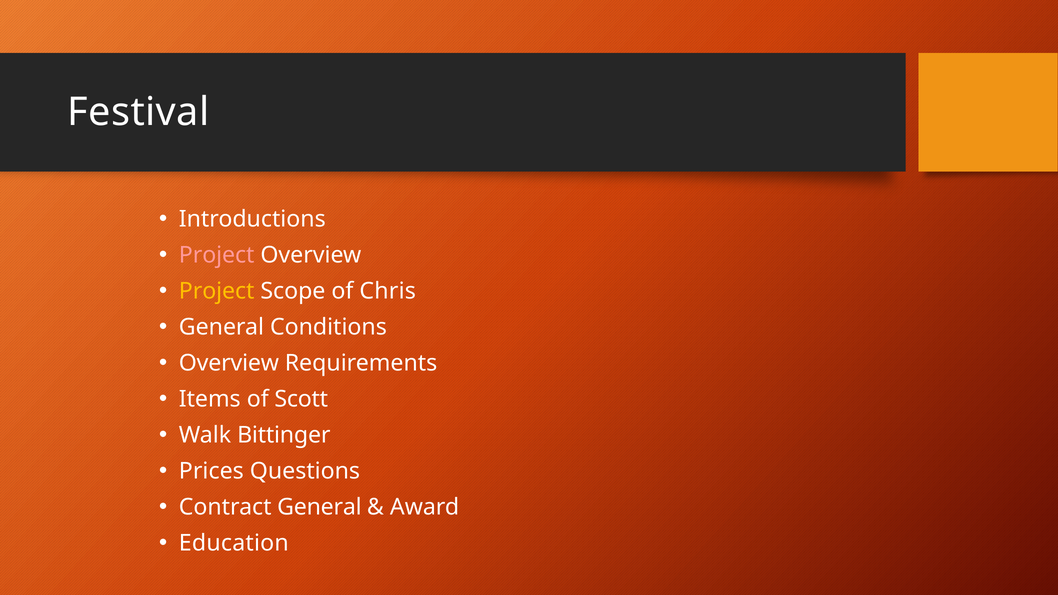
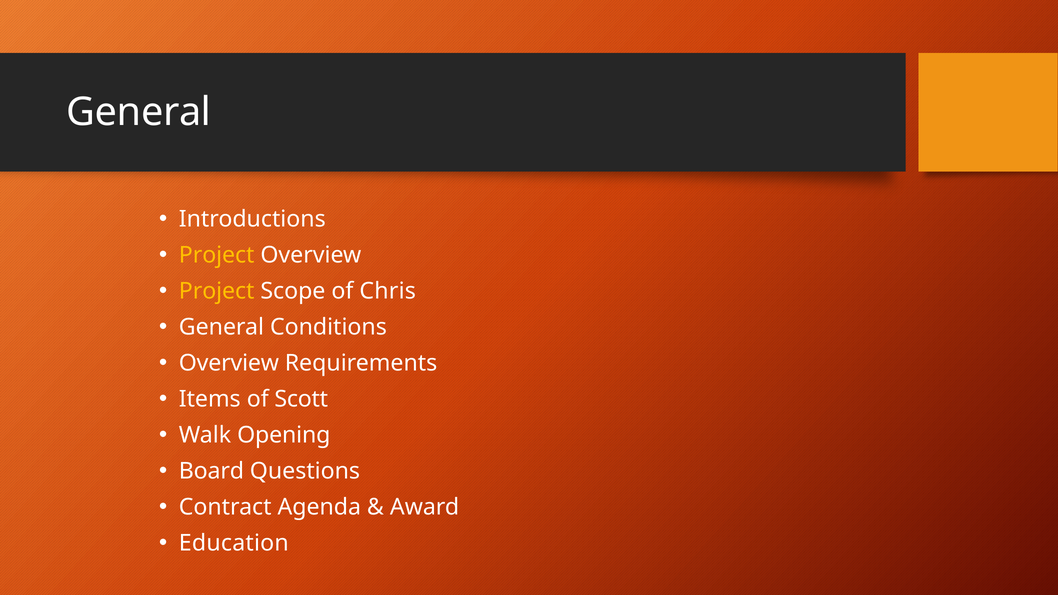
Festival at (138, 112): Festival -> General
Project at (217, 255) colour: pink -> yellow
Bittinger: Bittinger -> Opening
Prices: Prices -> Board
Contract General: General -> Agenda
